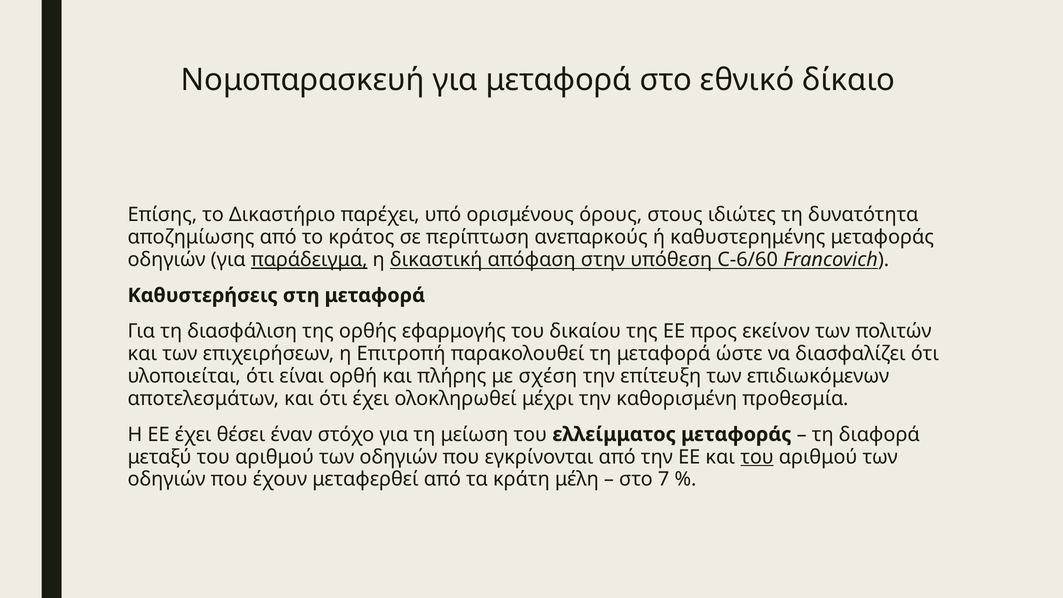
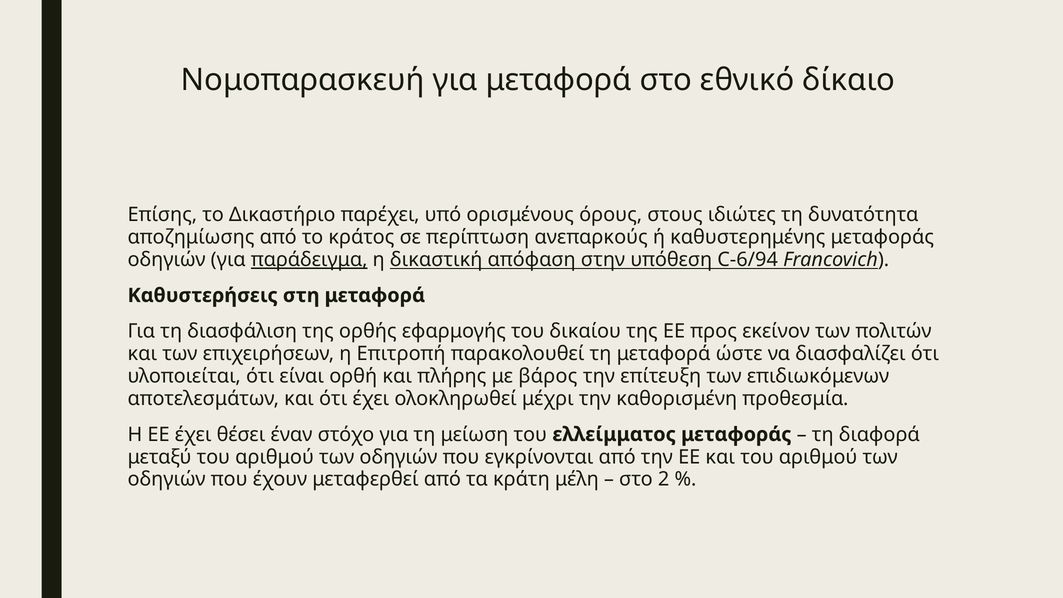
C-6/60: C-6/60 -> C-6/94
σχέση: σχέση -> βάρος
του at (757, 457) underline: present -> none
7: 7 -> 2
